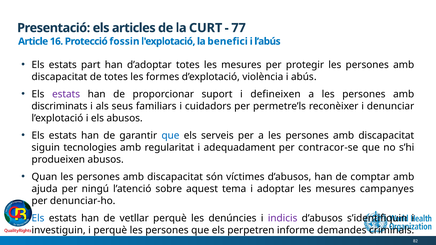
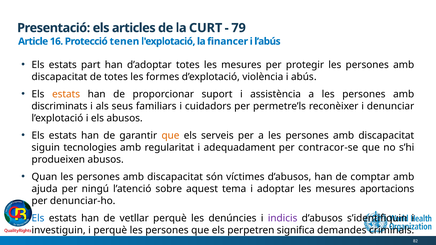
77: 77 -> 79
fossin: fossin -> tenen
benefici: benefici -> financer
estats at (66, 94) colour: purple -> orange
defineixen: defineixen -> assistència
que at (170, 136) colour: blue -> orange
campanyes: campanyes -> aportacions
informe: informe -> significa
